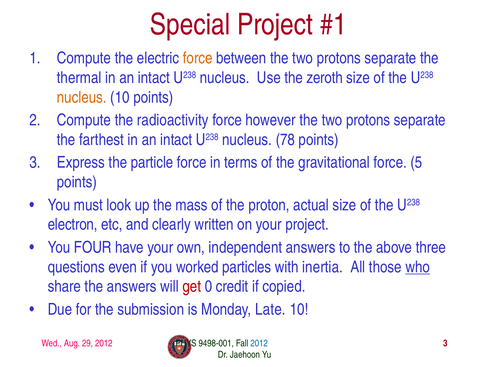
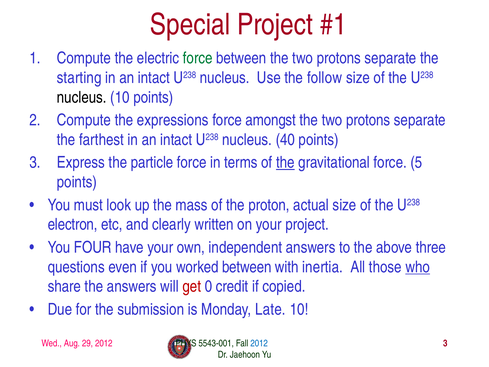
force at (198, 58) colour: orange -> green
thermal: thermal -> starting
zeroth: zeroth -> follow
nucleus at (82, 97) colour: orange -> black
radioactivity: radioactivity -> expressions
however: however -> amongst
78: 78 -> 40
the at (285, 162) underline: none -> present
worked particles: particles -> between
9498-001: 9498-001 -> 5543-001
